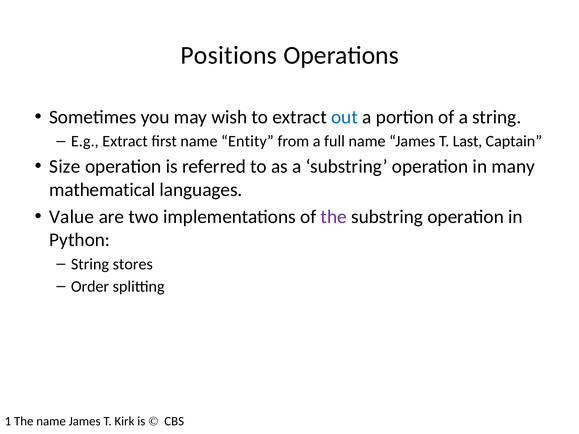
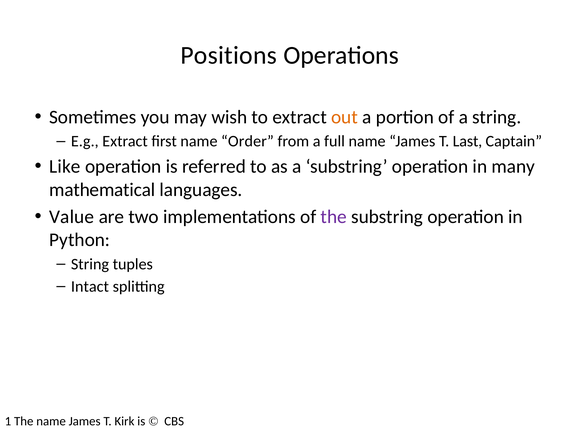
out colour: blue -> orange
Entity: Entity -> Order
Size: Size -> Like
stores: stores -> tuples
Order: Order -> Intact
